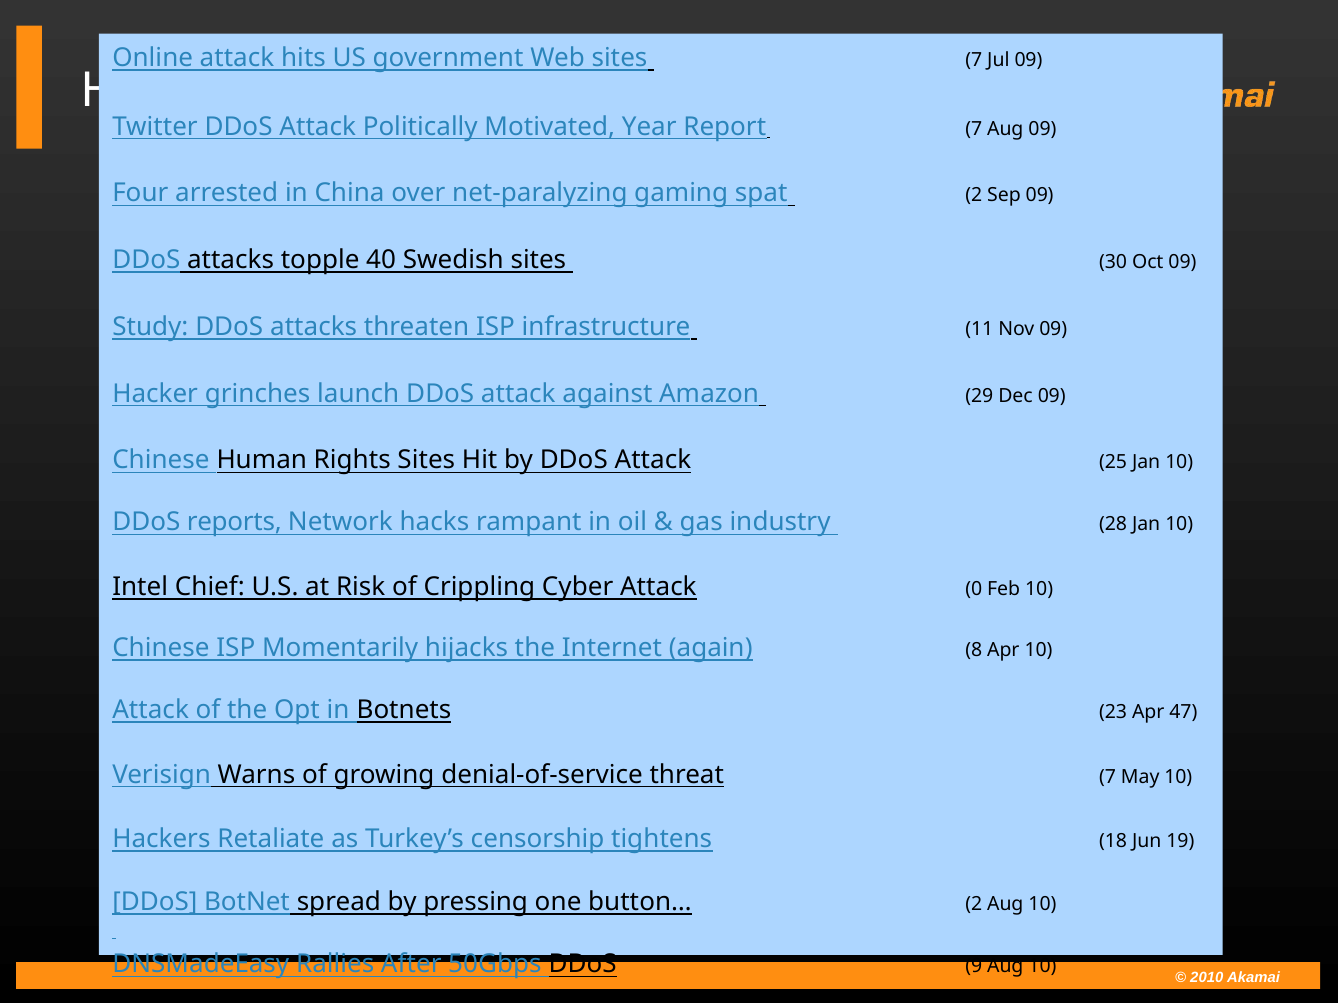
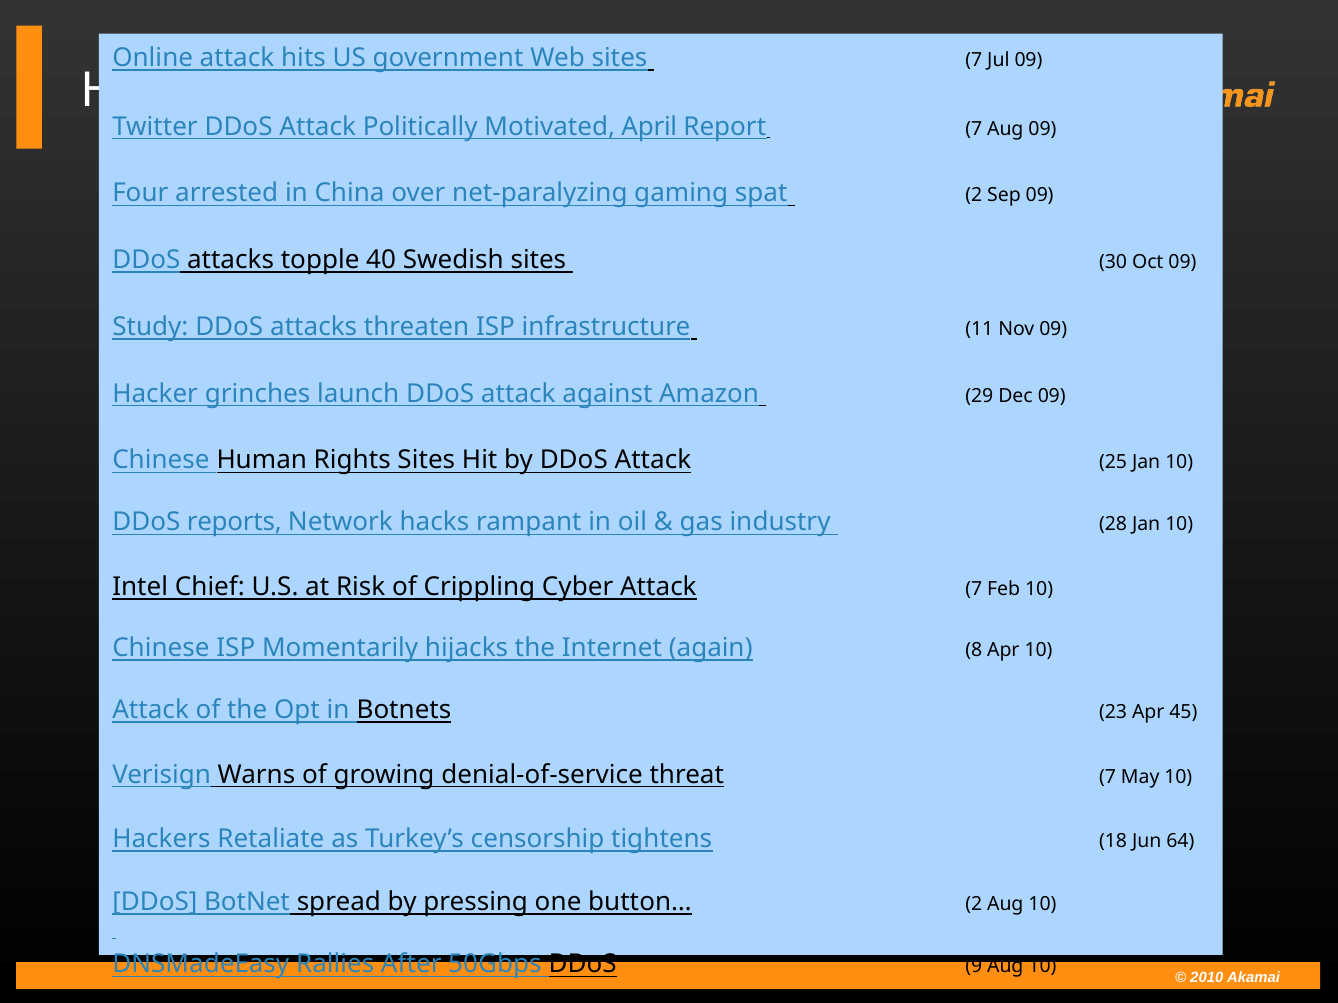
Year: Year -> April
Attack 0: 0 -> 7
47: 47 -> 45
19: 19 -> 64
